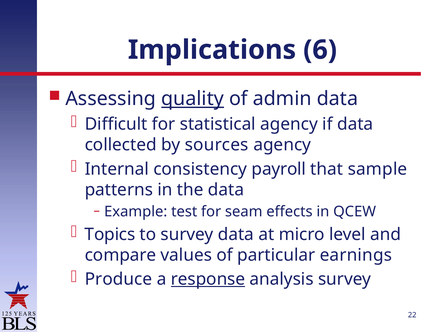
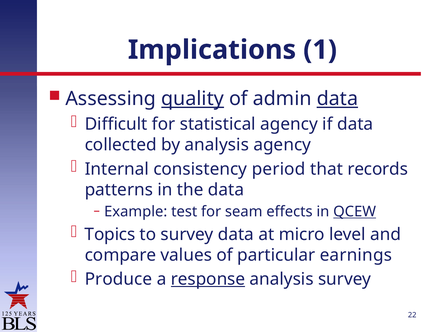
6: 6 -> 1
data at (337, 99) underline: none -> present
by sources: sources -> analysis
payroll: payroll -> period
sample: sample -> records
QCEW underline: none -> present
